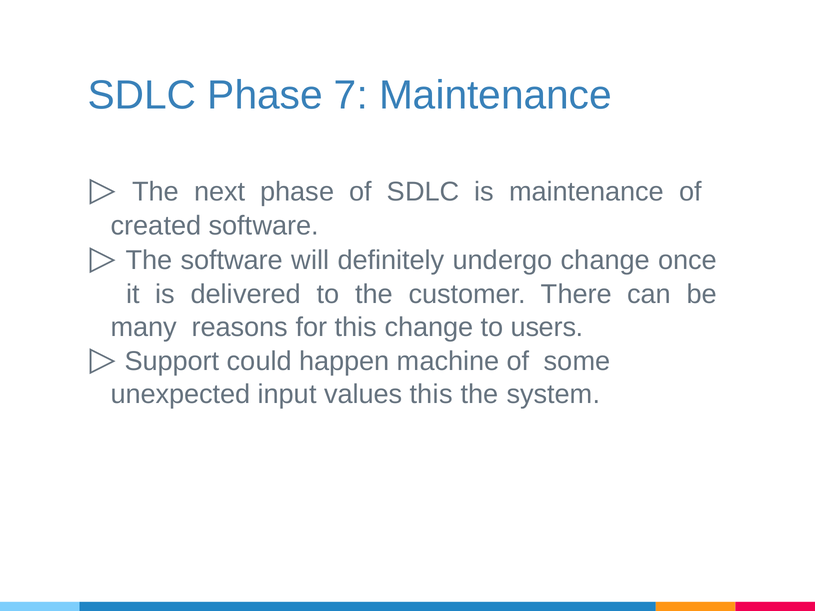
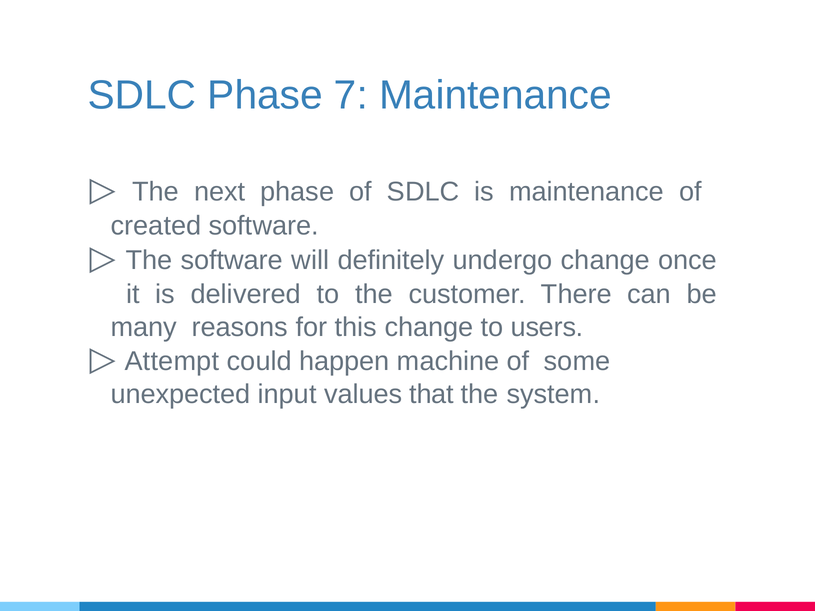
Support: Support -> Attempt
values this: this -> that
